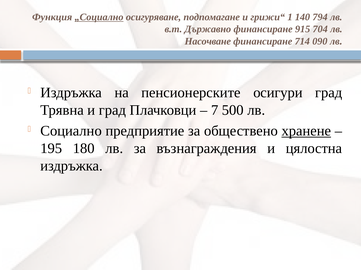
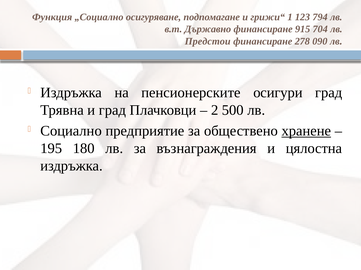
„Социално underline: present -> none
140: 140 -> 123
Насочване: Насочване -> Предстои
714: 714 -> 278
7: 7 -> 2
